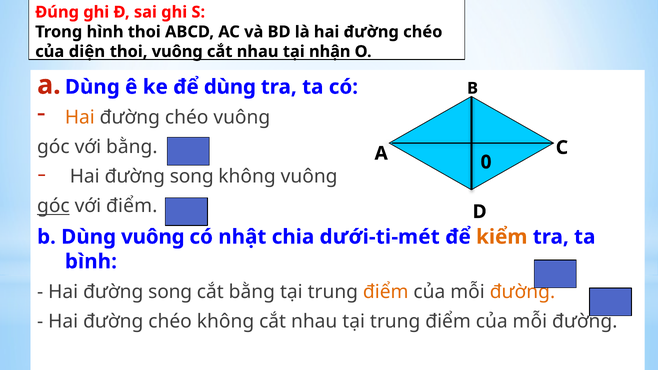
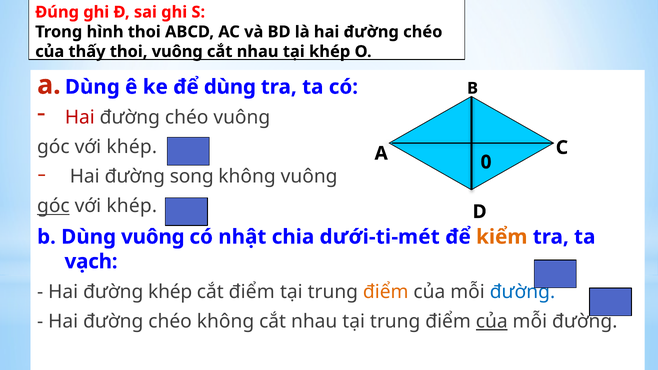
diện: diện -> thấy
tại nhận: nhận -> khép
Hai at (80, 117) colour: orange -> red
bằng at (132, 147): bằng -> khép
điểm at (132, 206): điểm -> khép
bình: bình -> vạch
song at (170, 292): song -> khép
cắt bằng: bằng -> điểm
đường at (522, 292) colour: orange -> blue
của at (492, 322) underline: none -> present
